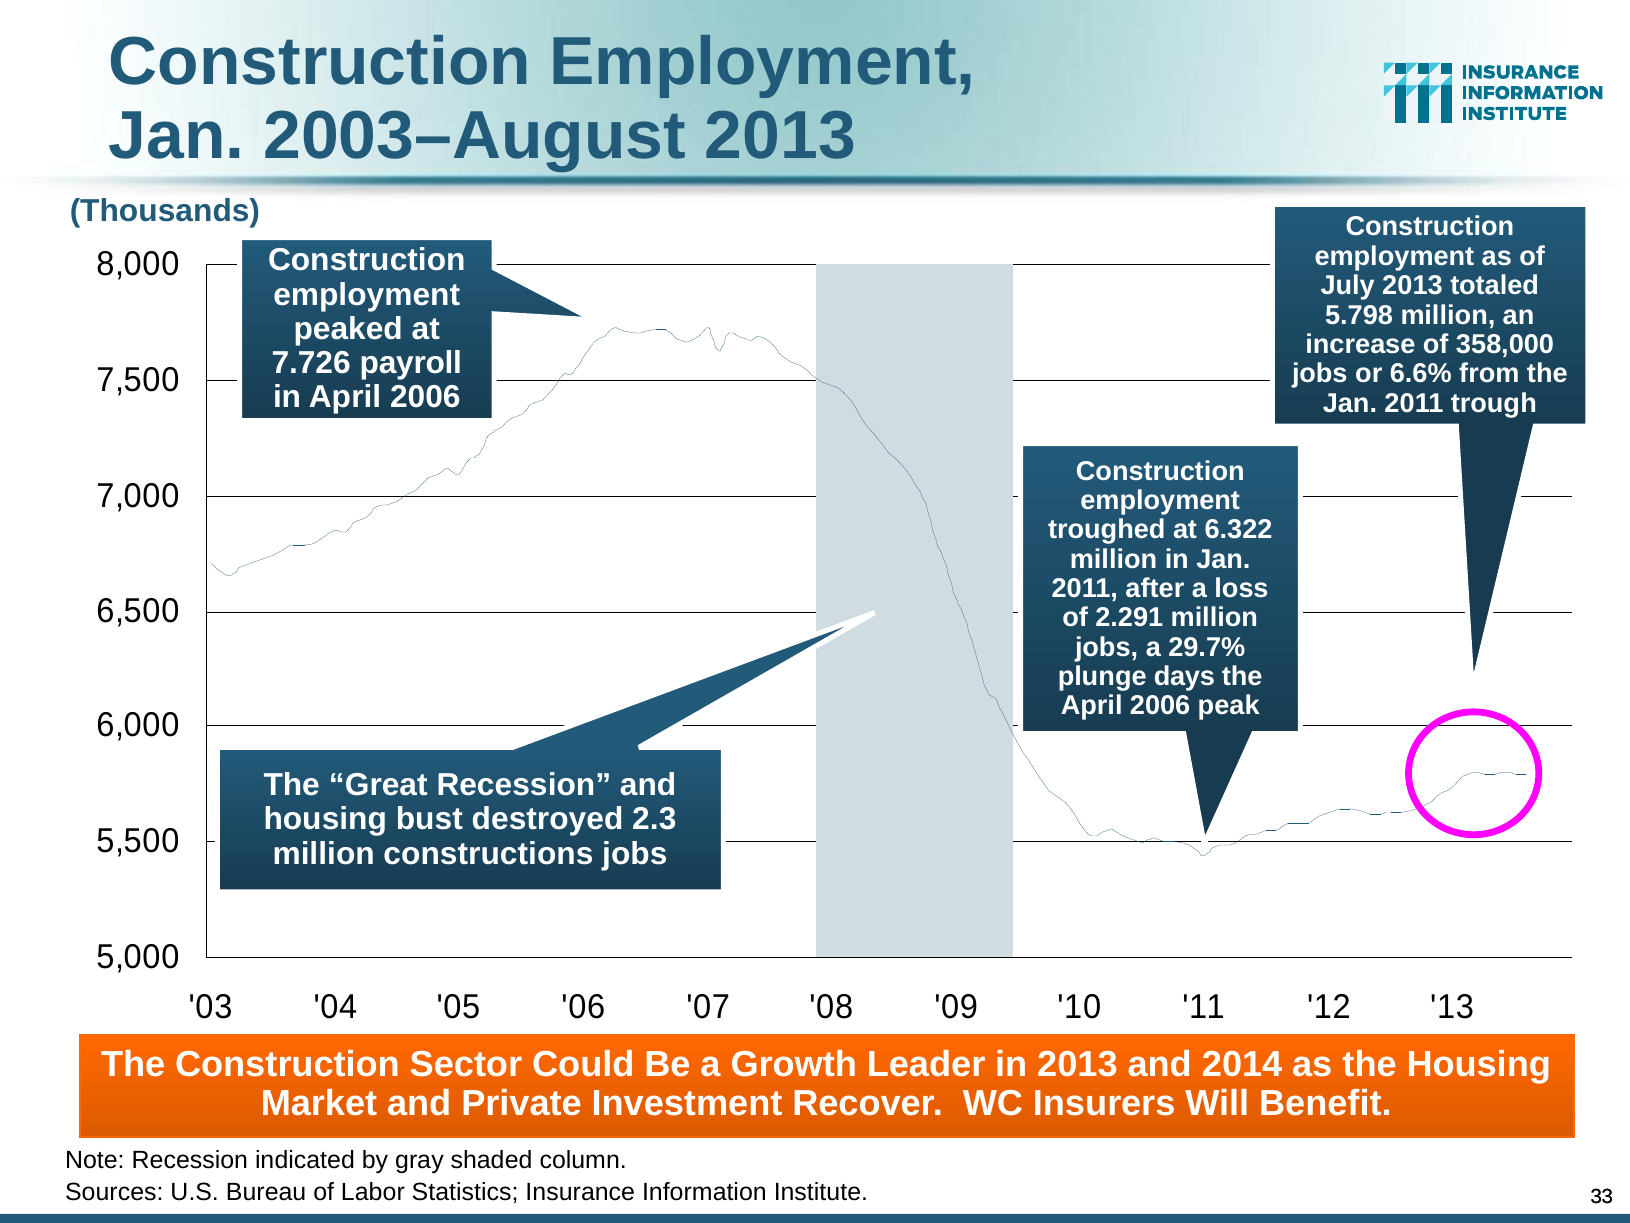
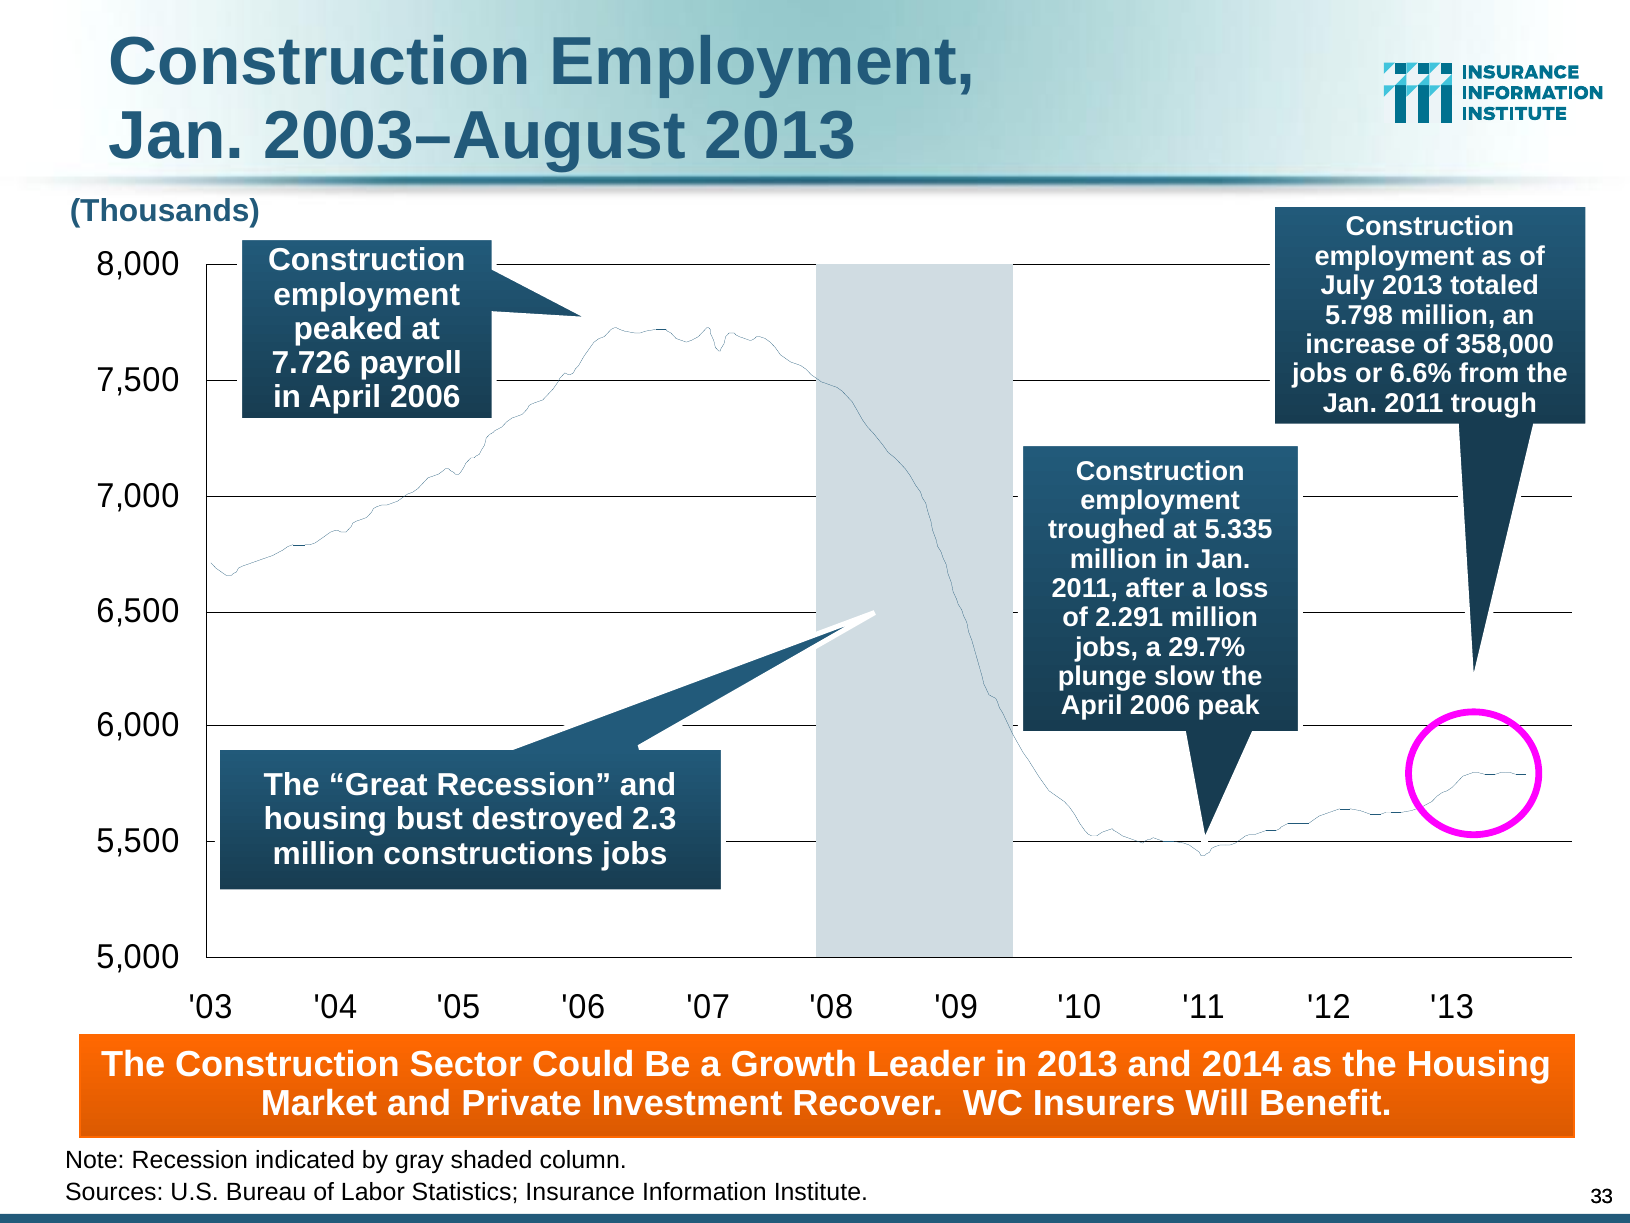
6.322: 6.322 -> 5.335
days: days -> slow
